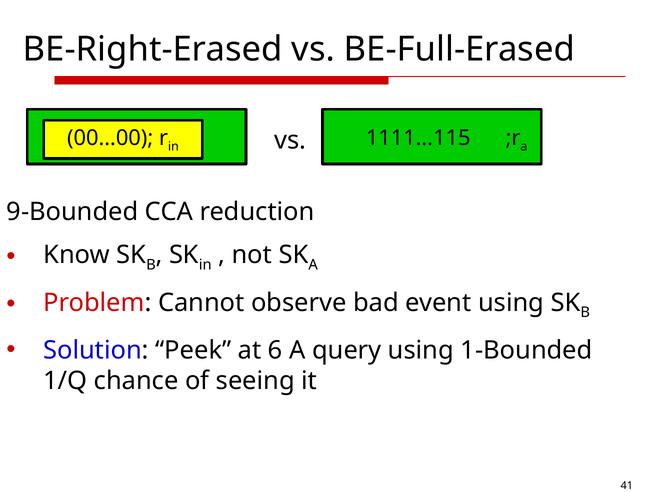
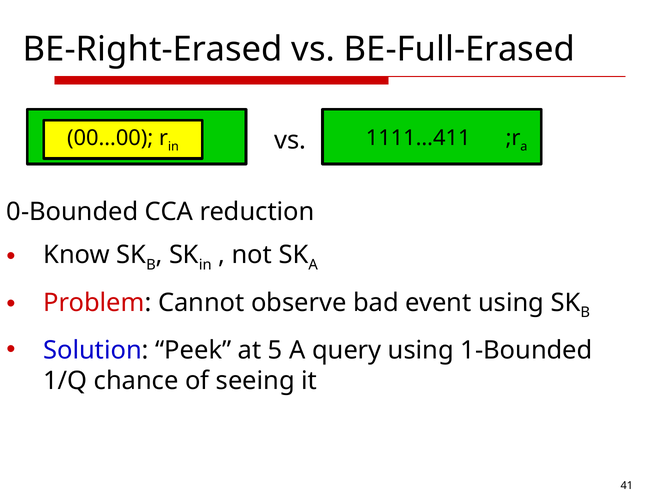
1111…115: 1111…115 -> 1111…411
9-Bounded: 9-Bounded -> 0-Bounded
6: 6 -> 5
